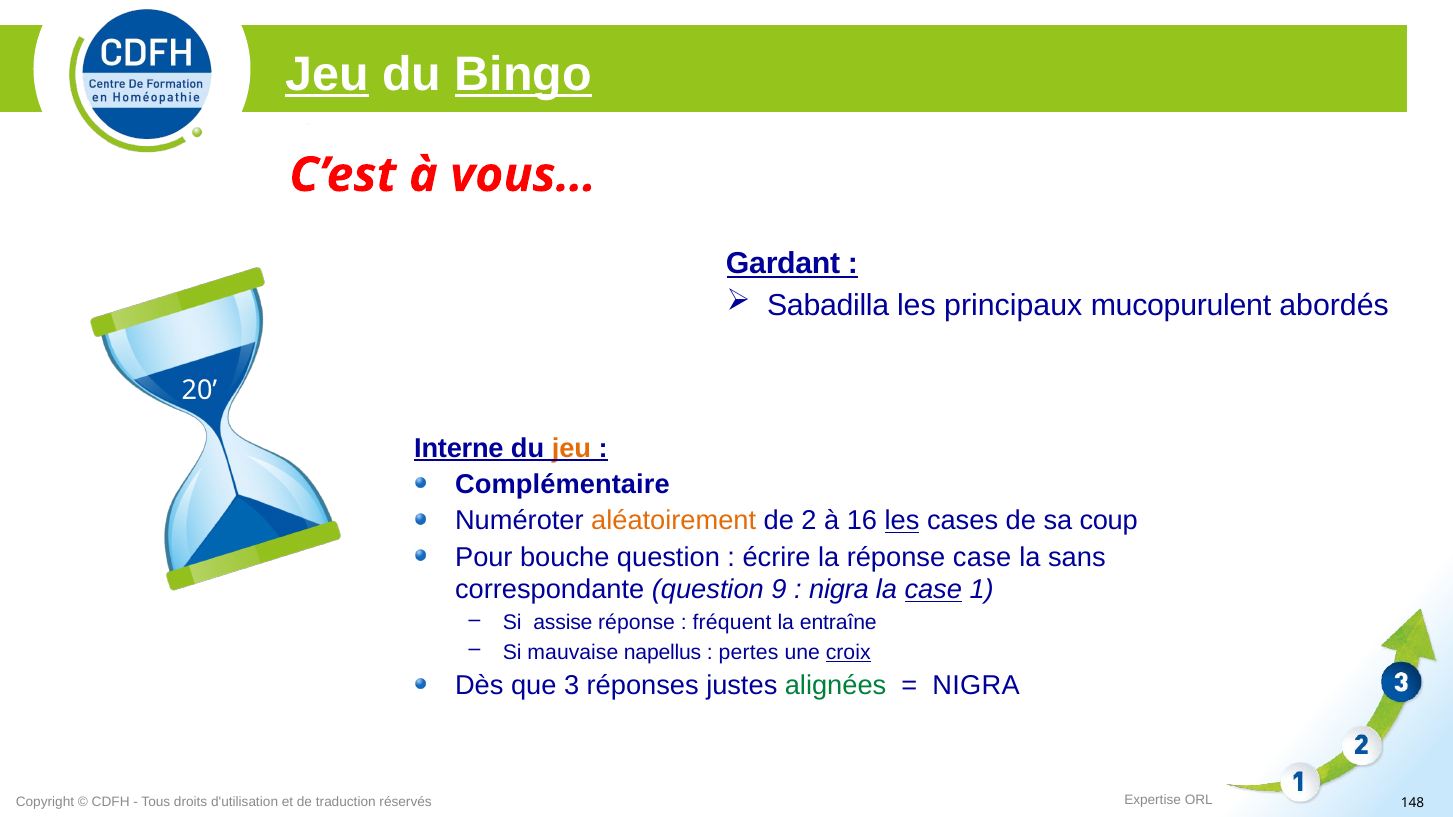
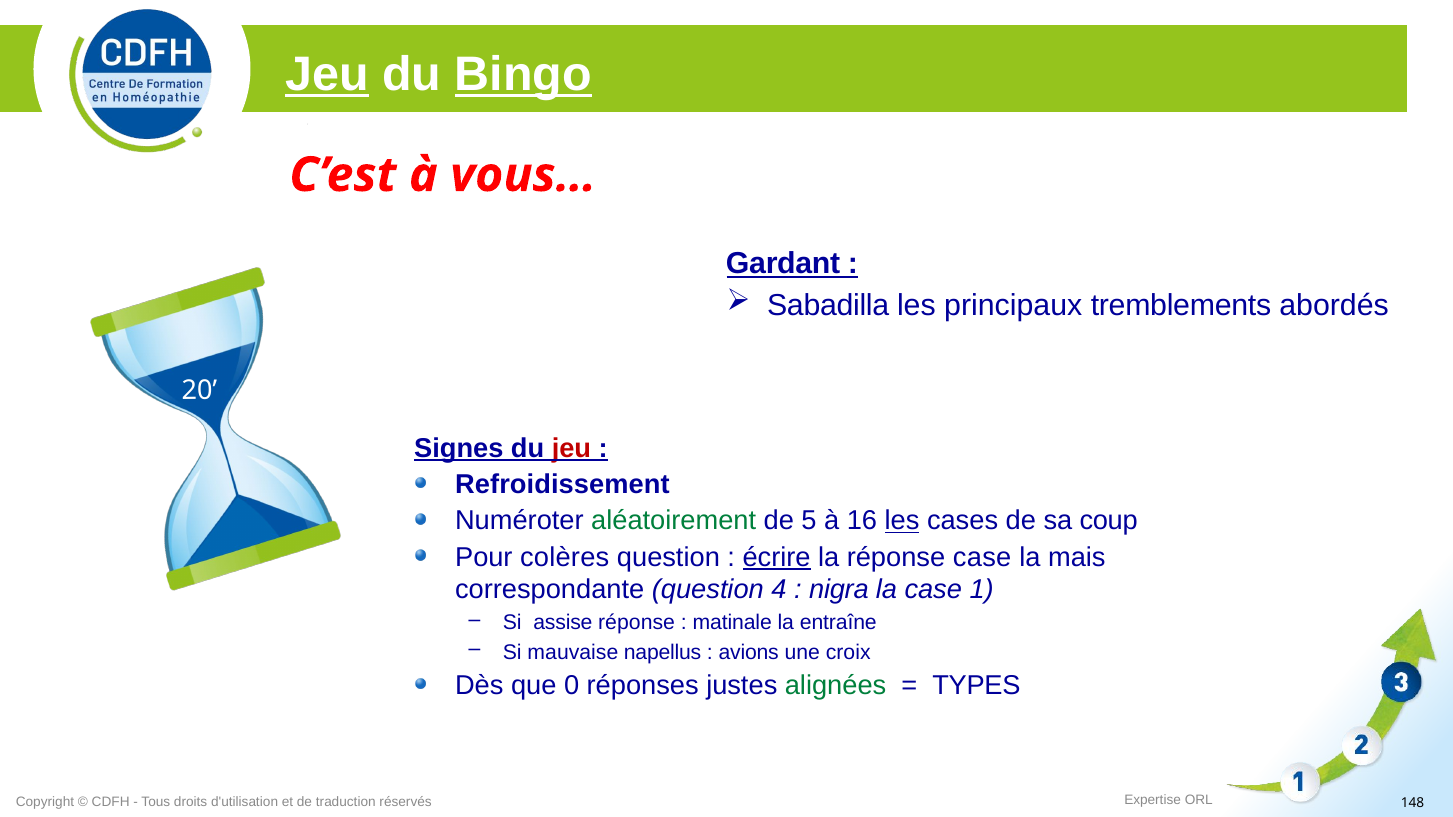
mucopurulent: mucopurulent -> tremblements
Interne: Interne -> Signes
jeu at (571, 448) colour: orange -> red
Complémentaire: Complémentaire -> Refroidissement
aléatoirement colour: orange -> green
2: 2 -> 5
bouche: bouche -> colères
écrire underline: none -> present
sans: sans -> mais
9: 9 -> 4
case at (933, 590) underline: present -> none
fréquent: fréquent -> matinale
pertes: pertes -> avions
croix underline: present -> none
3: 3 -> 0
NIGRA at (976, 686): NIGRA -> TYPES
